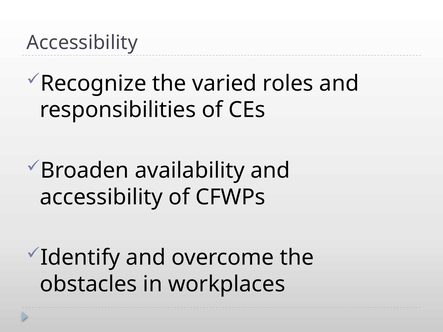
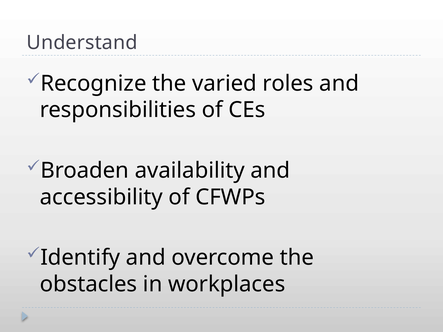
Accessibility at (82, 43): Accessibility -> Understand
